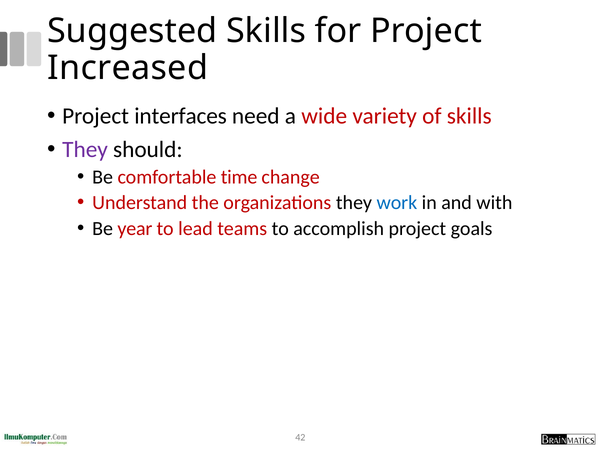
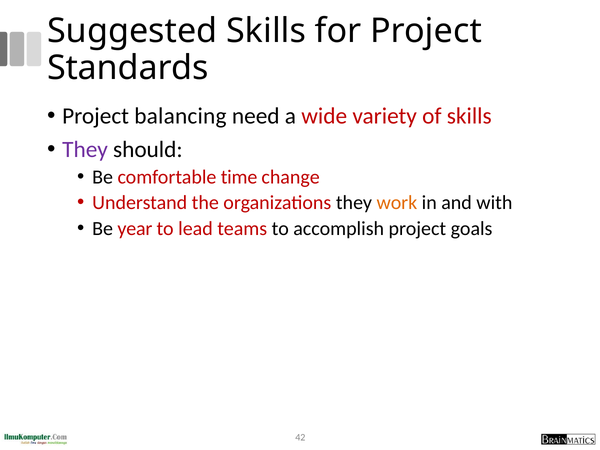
Increased: Increased -> Standards
interfaces: interfaces -> balancing
work colour: blue -> orange
